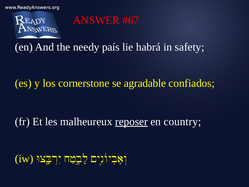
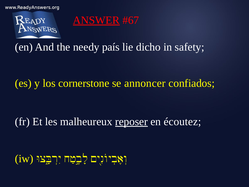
ANSWER underline: none -> present
habrá: habrá -> dicho
agradable: agradable -> annoncer
country: country -> écoutez
